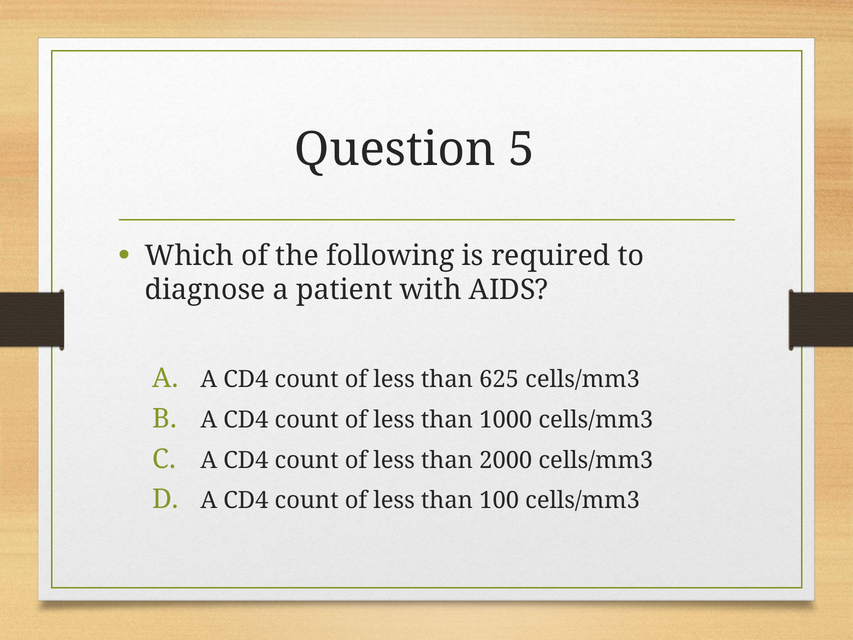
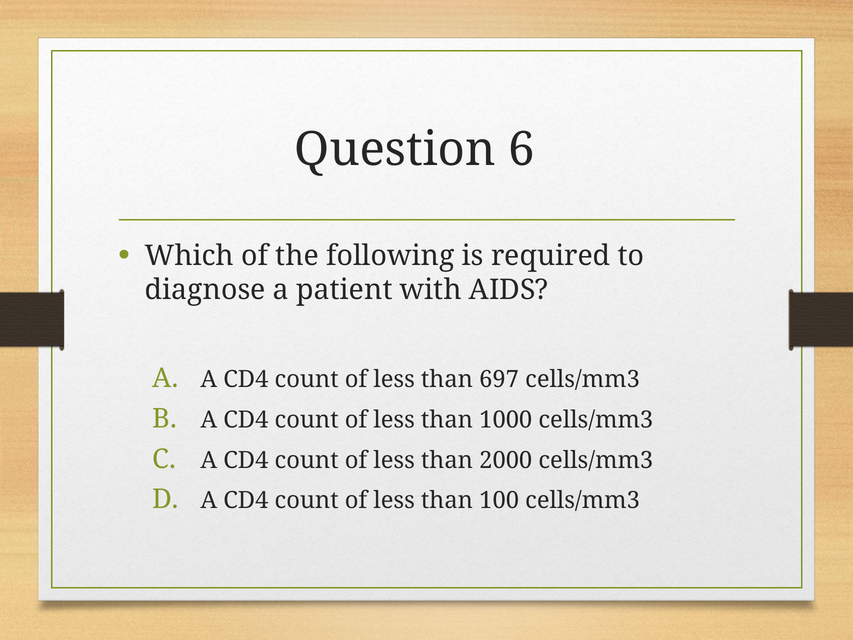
5: 5 -> 6
625: 625 -> 697
